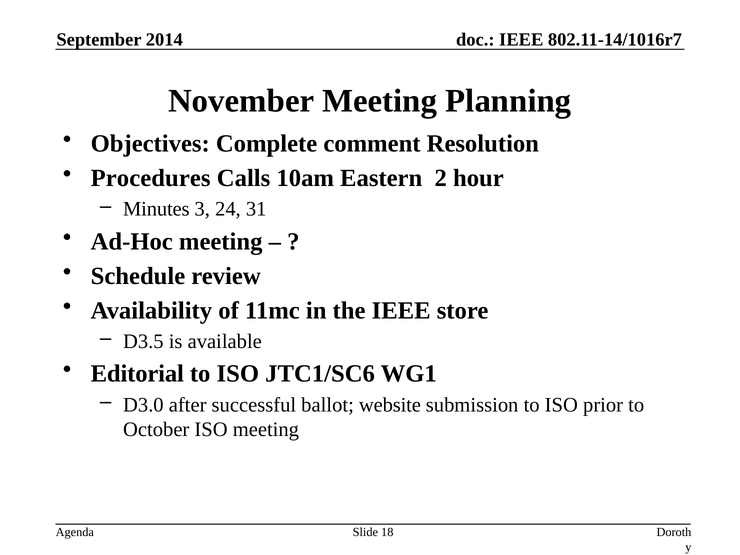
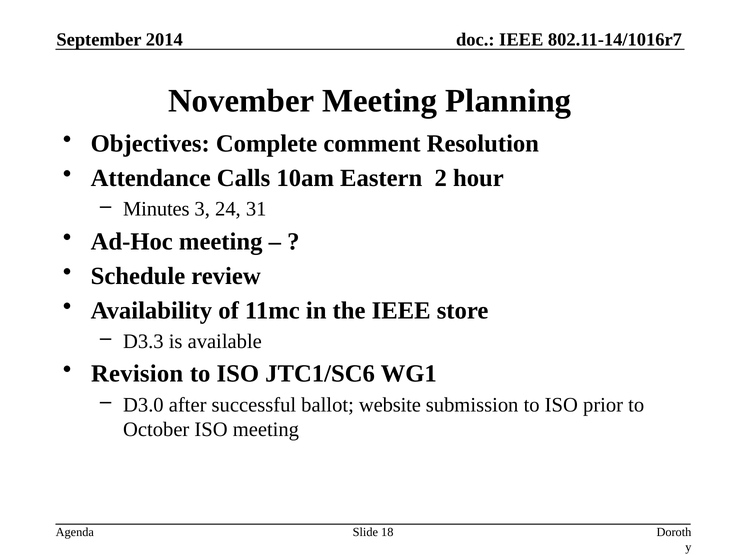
Procedures: Procedures -> Attendance
D3.5: D3.5 -> D3.3
Editorial: Editorial -> Revision
